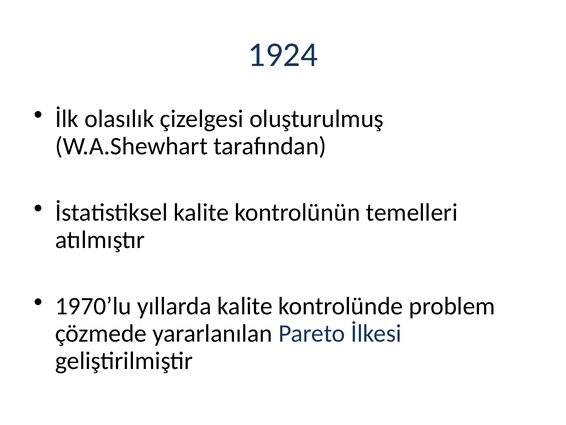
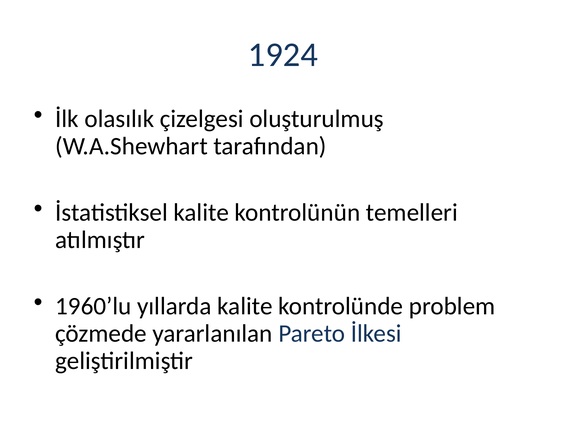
1970’lu: 1970’lu -> 1960’lu
